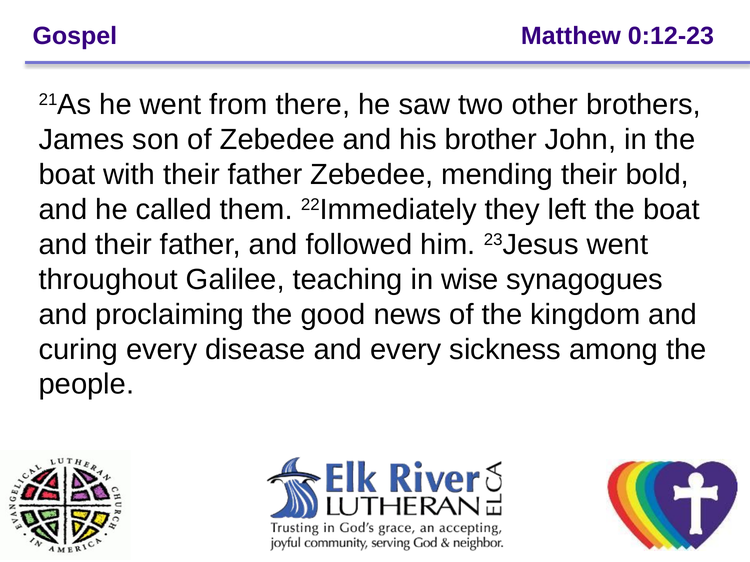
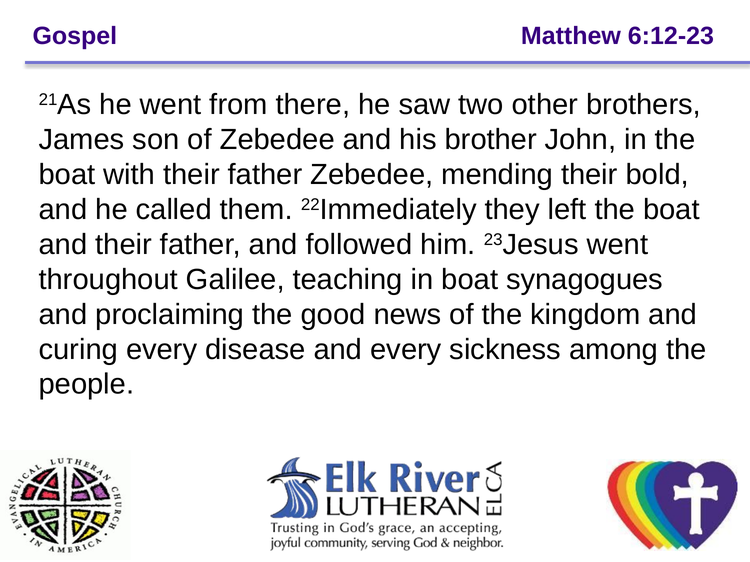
0:12-23: 0:12-23 -> 6:12-23
in wise: wise -> boat
